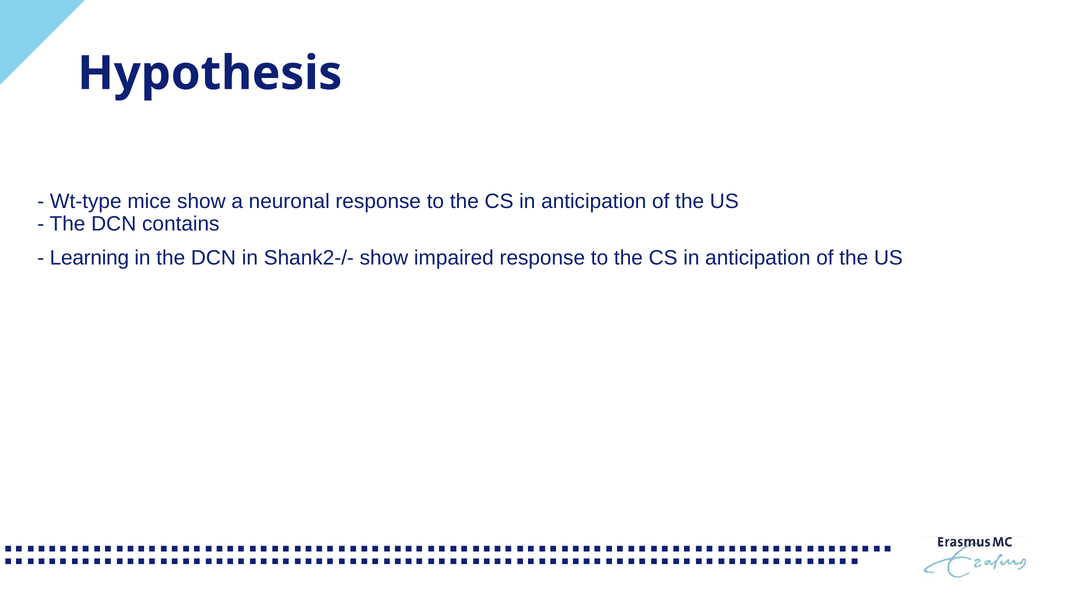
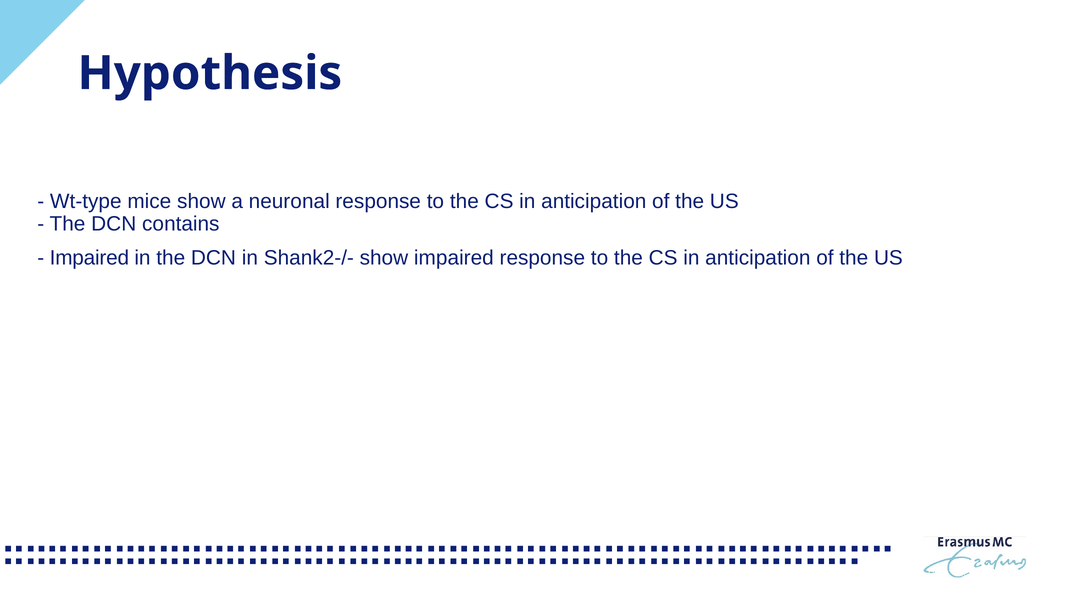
Learning at (89, 258): Learning -> Impaired
